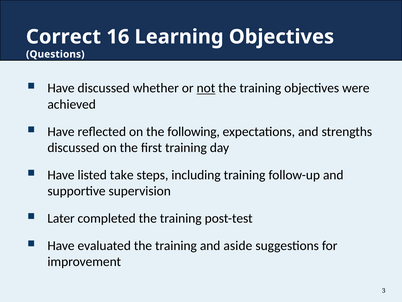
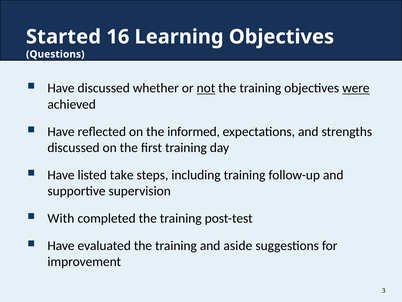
Correct: Correct -> Started
were underline: none -> present
following: following -> informed
Later: Later -> With
